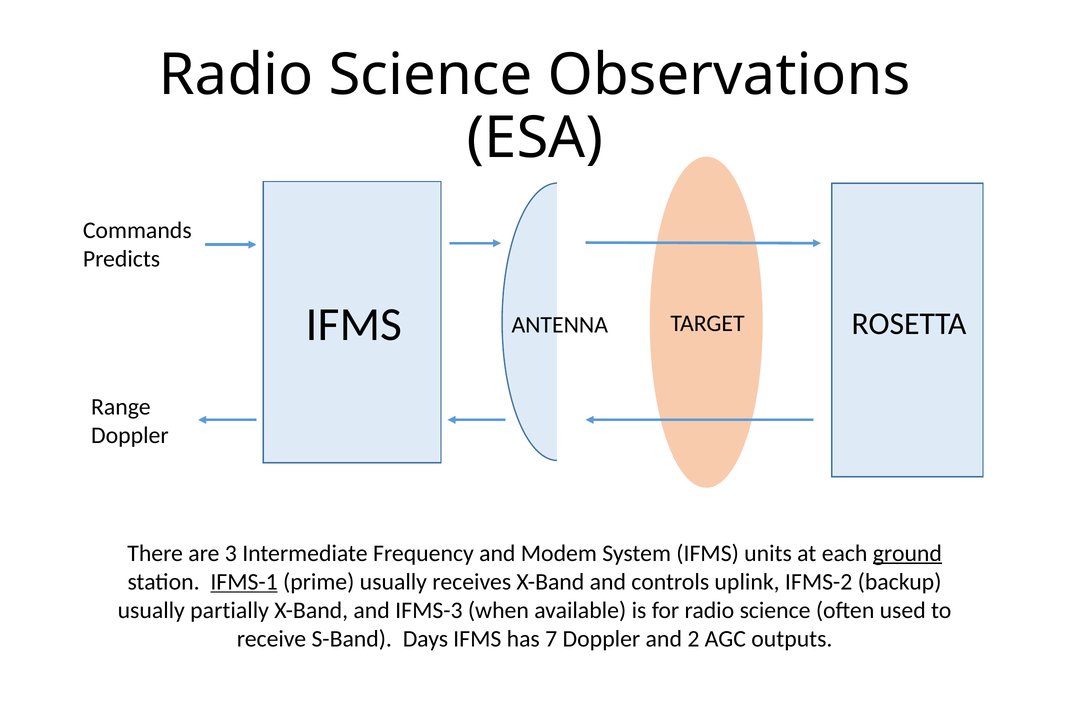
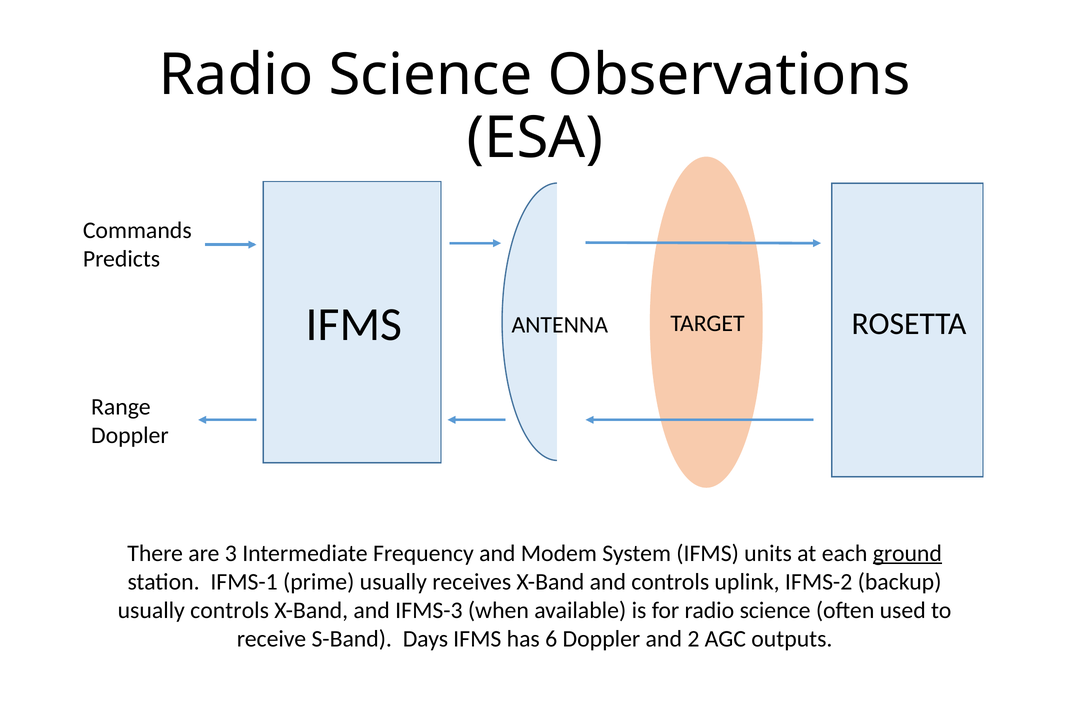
IFMS-1 underline: present -> none
usually partially: partially -> controls
7: 7 -> 6
